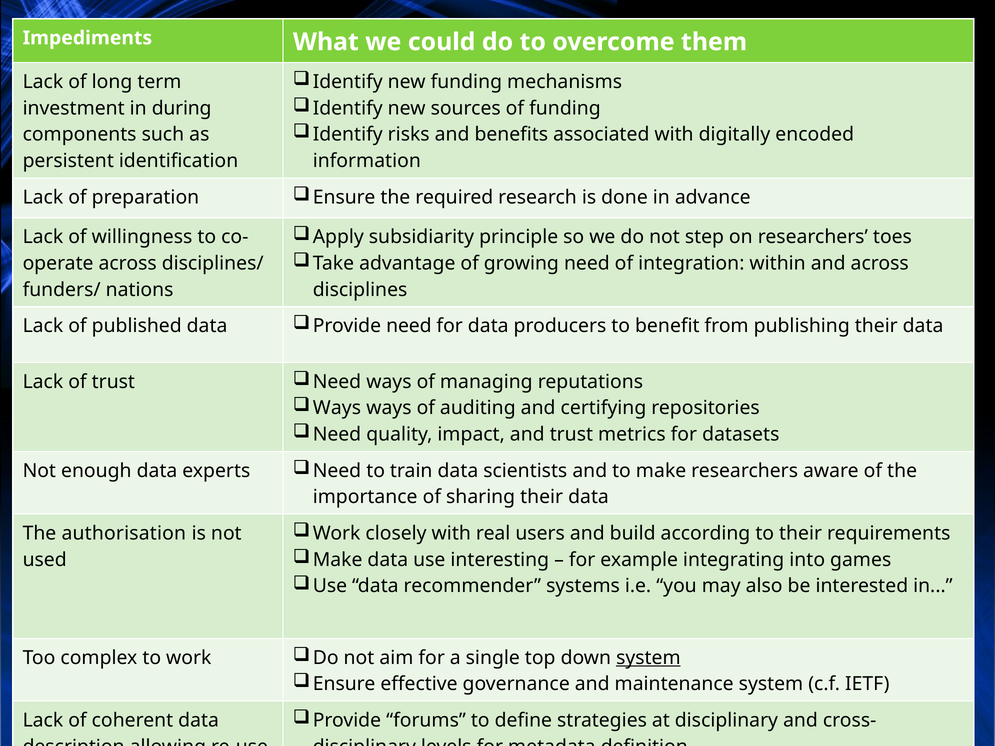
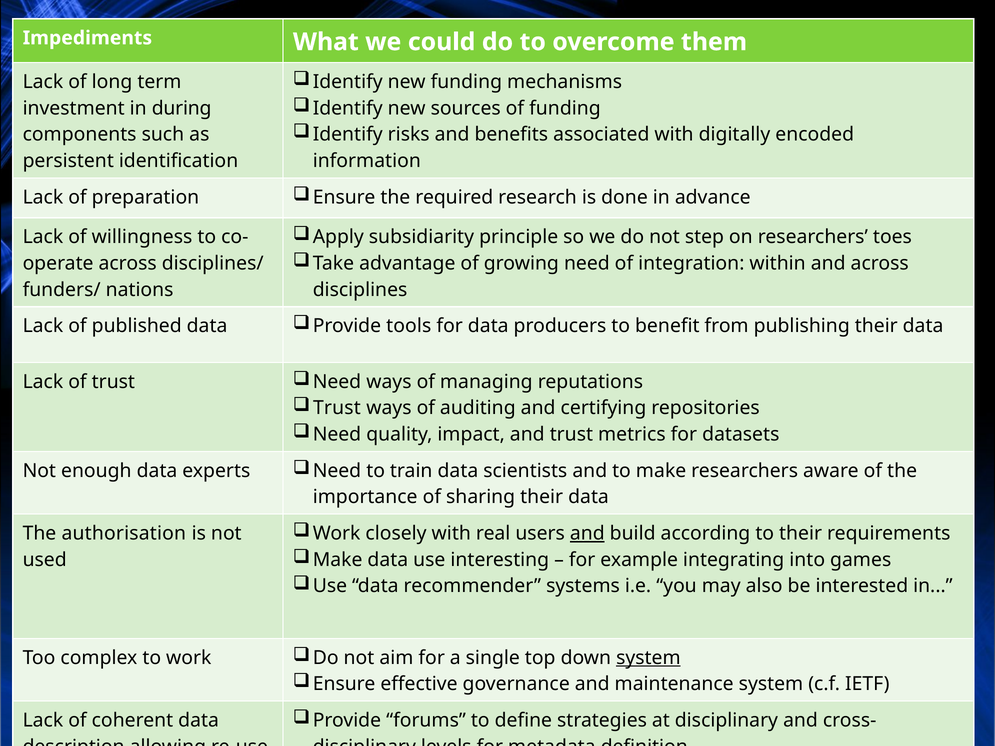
Provide need: need -> tools
Ways at (337, 408): Ways -> Trust
and at (587, 534) underline: none -> present
